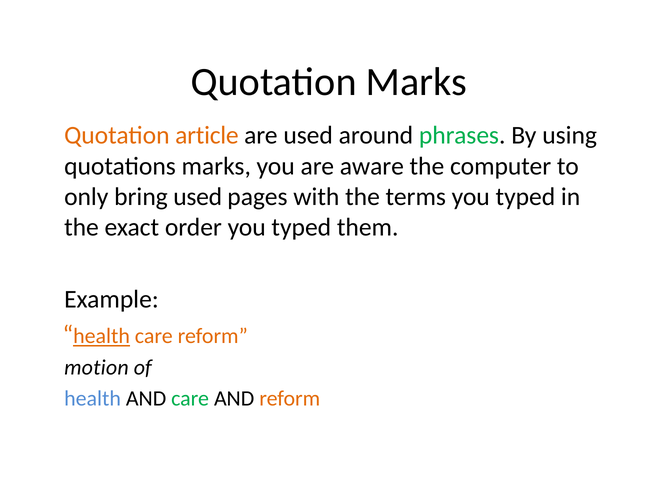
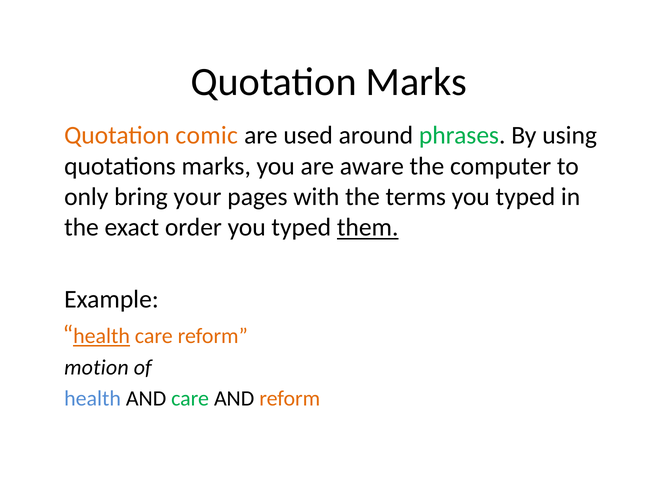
article: article -> comic
bring used: used -> your
them underline: none -> present
